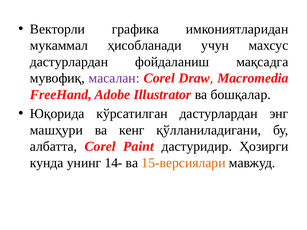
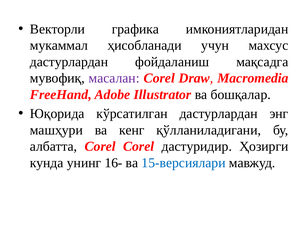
Corel Paint: Paint -> Corel
14-: 14- -> 16-
15-версиялари colour: orange -> blue
